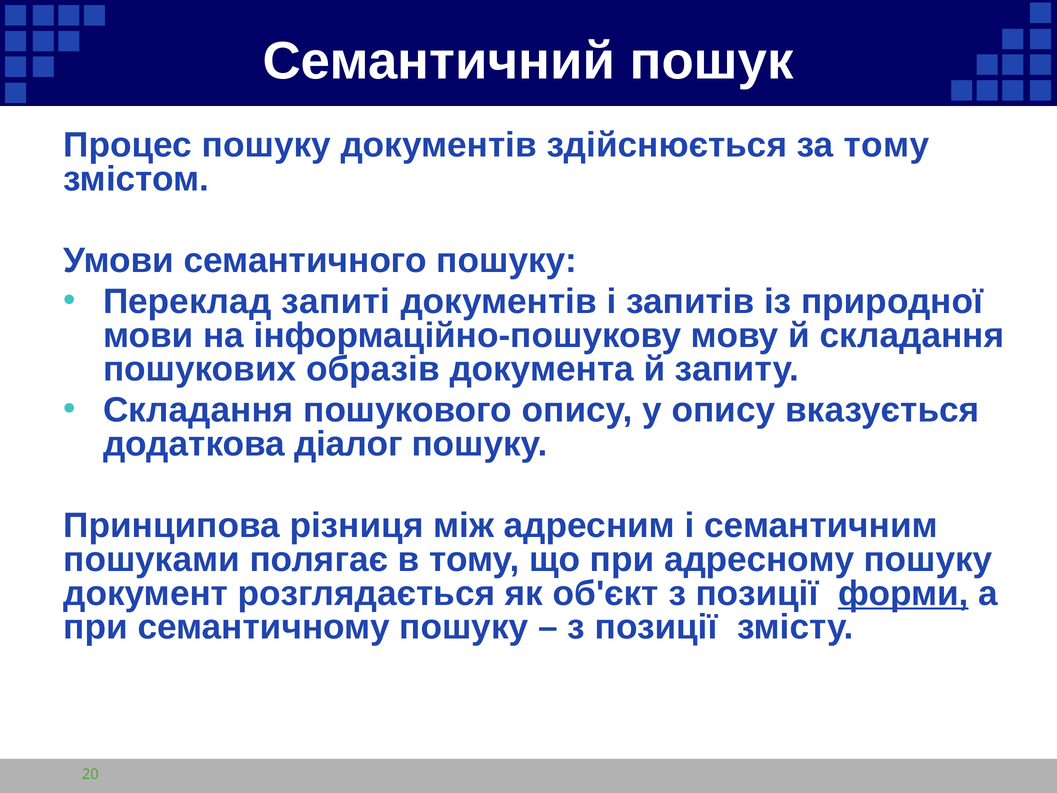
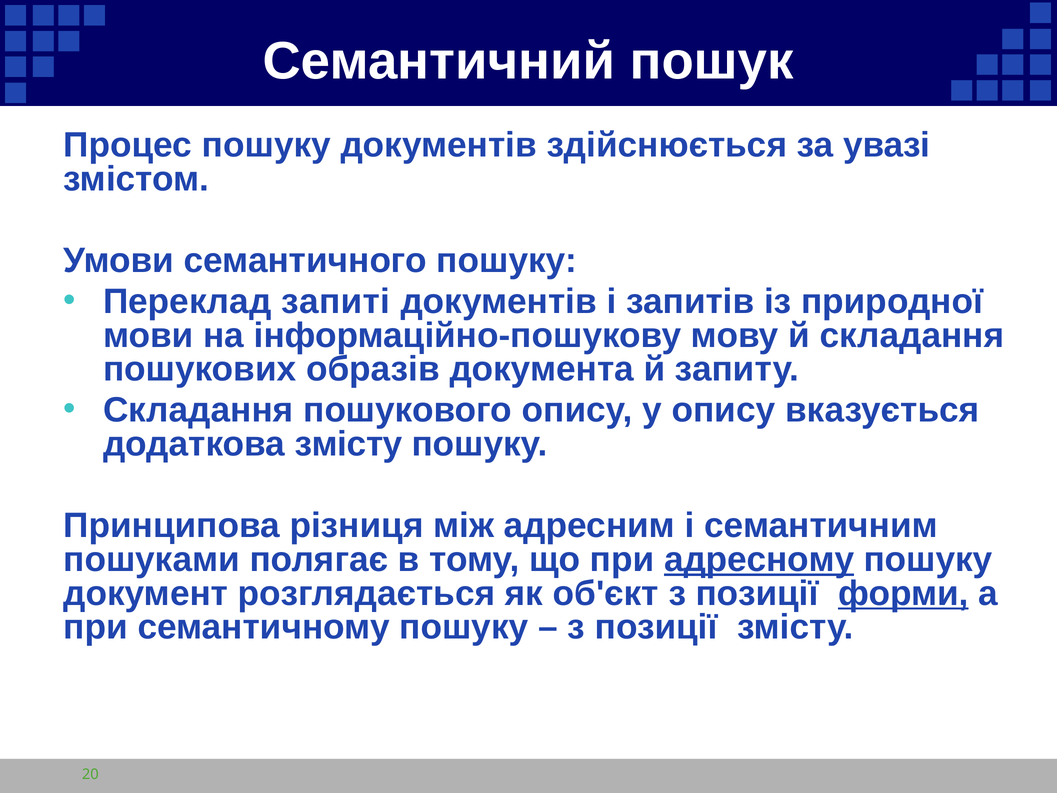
за тому: тому -> увазі
додаткова діалог: діалог -> змісту
адресному underline: none -> present
